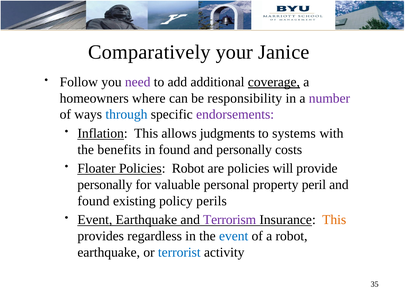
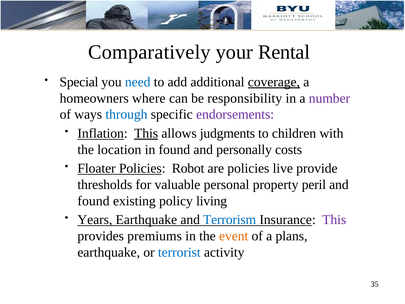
Janice: Janice -> Rental
Follow: Follow -> Special
need colour: purple -> blue
This at (146, 133) underline: none -> present
systems: systems -> children
benefits: benefits -> location
will: will -> live
personally at (105, 185): personally -> thresholds
perils: perils -> living
Event at (95, 220): Event -> Years
Terrorism colour: purple -> blue
This at (334, 220) colour: orange -> purple
regardless: regardless -> premiums
event at (234, 236) colour: blue -> orange
a robot: robot -> plans
